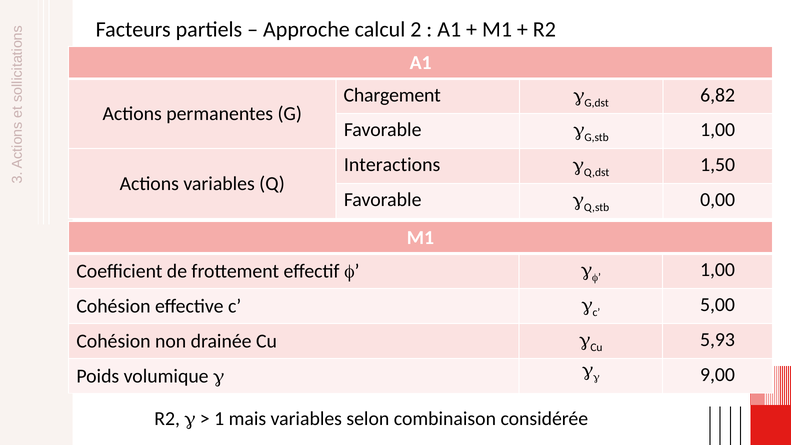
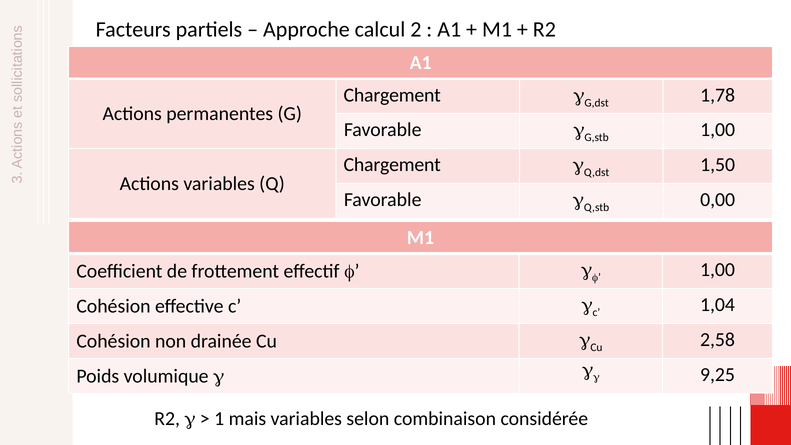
6,82: 6,82 -> 1,78
Interactions at (392, 165): Interactions -> Chargement
5,00: 5,00 -> 1,04
5,93: 5,93 -> 2,58
9,00: 9,00 -> 9,25
